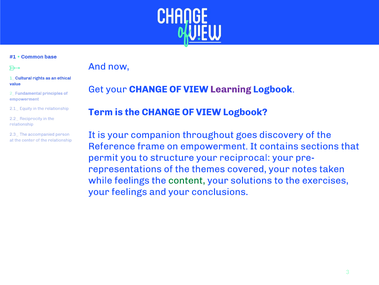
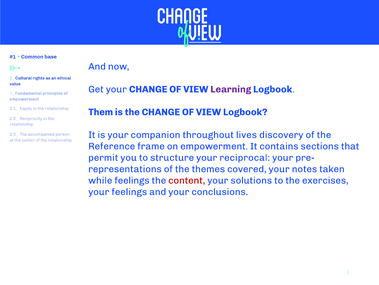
Term: Term -> Them
goes: goes -> lives
content colour: green -> red
